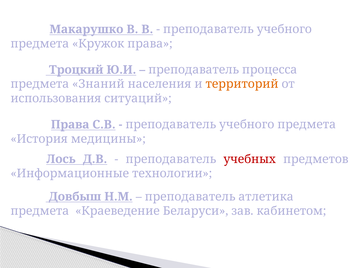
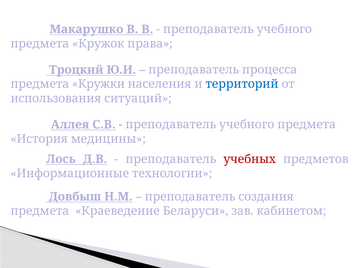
Знаний: Знаний -> Кружки
территорий colour: orange -> blue
Права at (70, 125): Права -> Аллея
атлетика: атлетика -> создания
